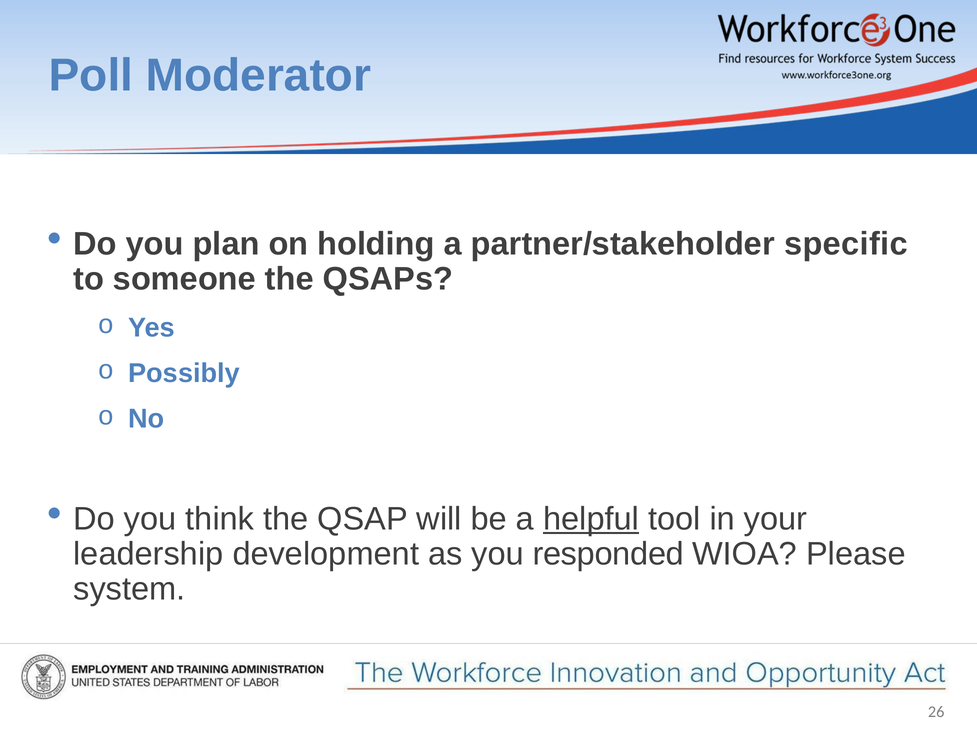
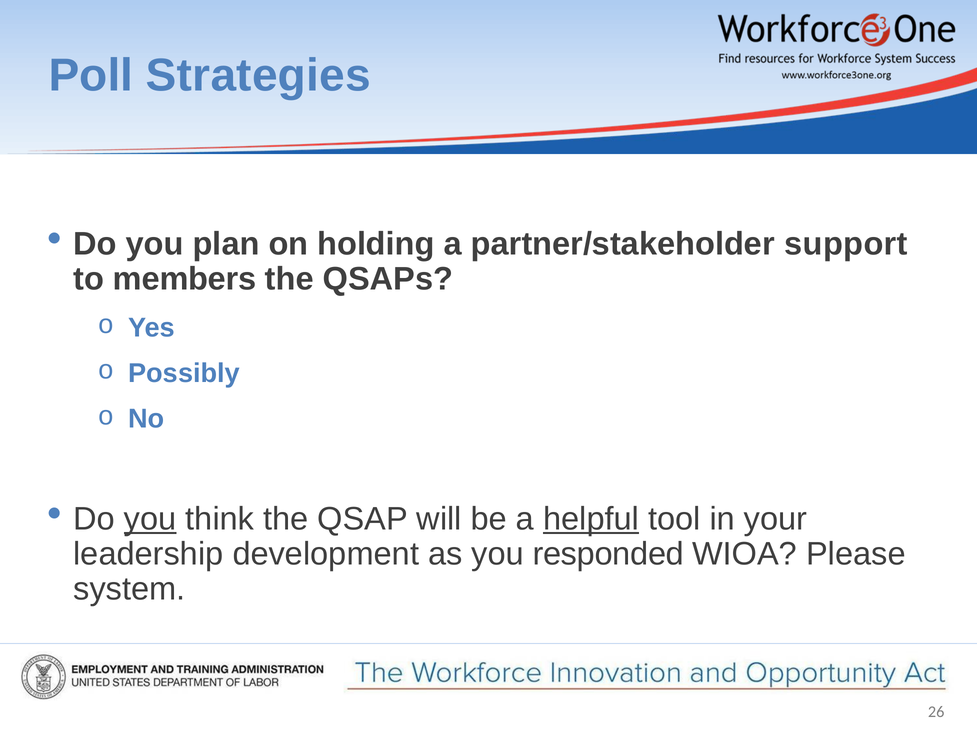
Moderator: Moderator -> Strategies
specific: specific -> support
someone: someone -> members
you at (150, 519) underline: none -> present
